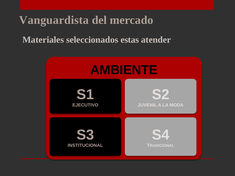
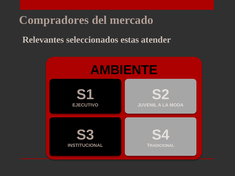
Vanguardista: Vanguardista -> Compradores
Materiales: Materiales -> Relevantes
